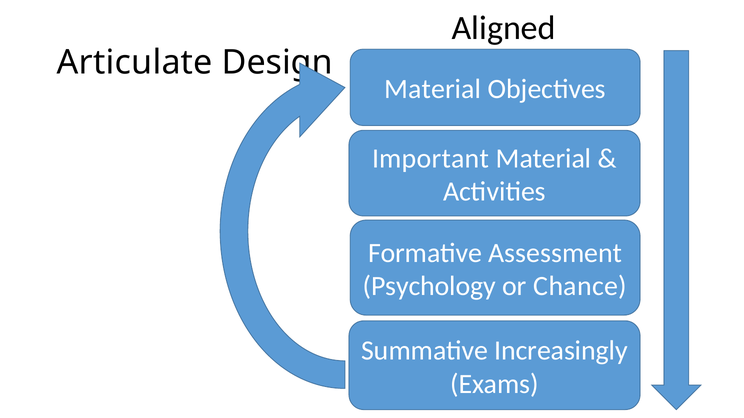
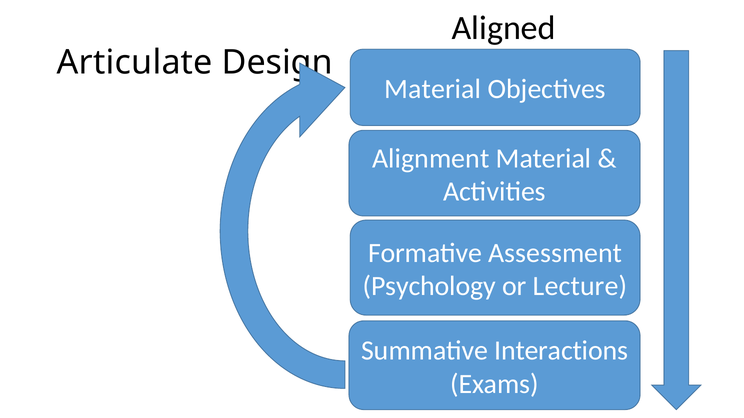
Important: Important -> Alignment
Chance: Chance -> Lecture
Increasingly: Increasingly -> Interactions
